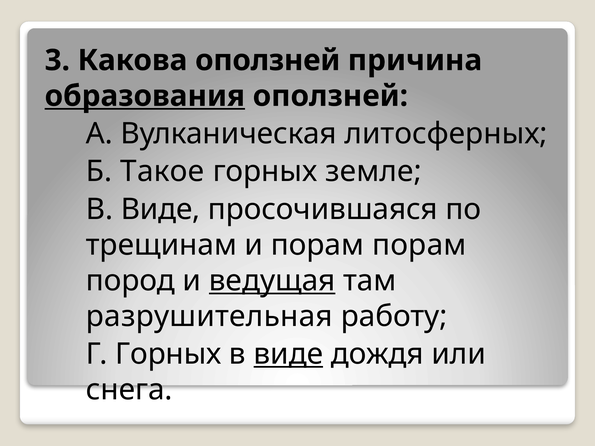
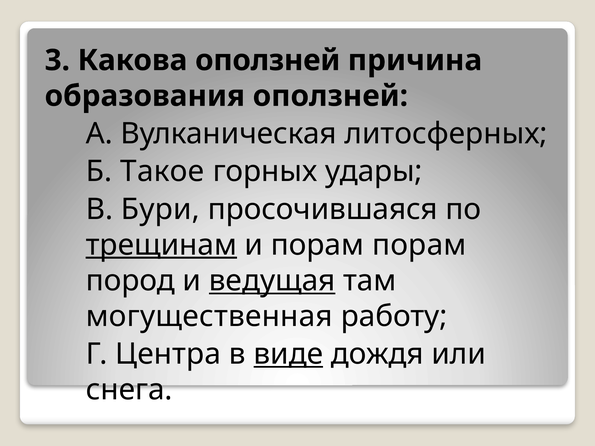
образования underline: present -> none
земле: земле -> удары
Виде at (161, 209): Виде -> Бури
трещинам underline: none -> present
разрушительная: разрушительная -> могущественная
Г Горных: Горных -> Центра
